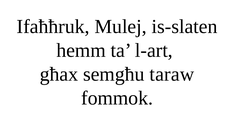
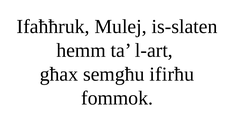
taraw: taraw -> ifirħu
